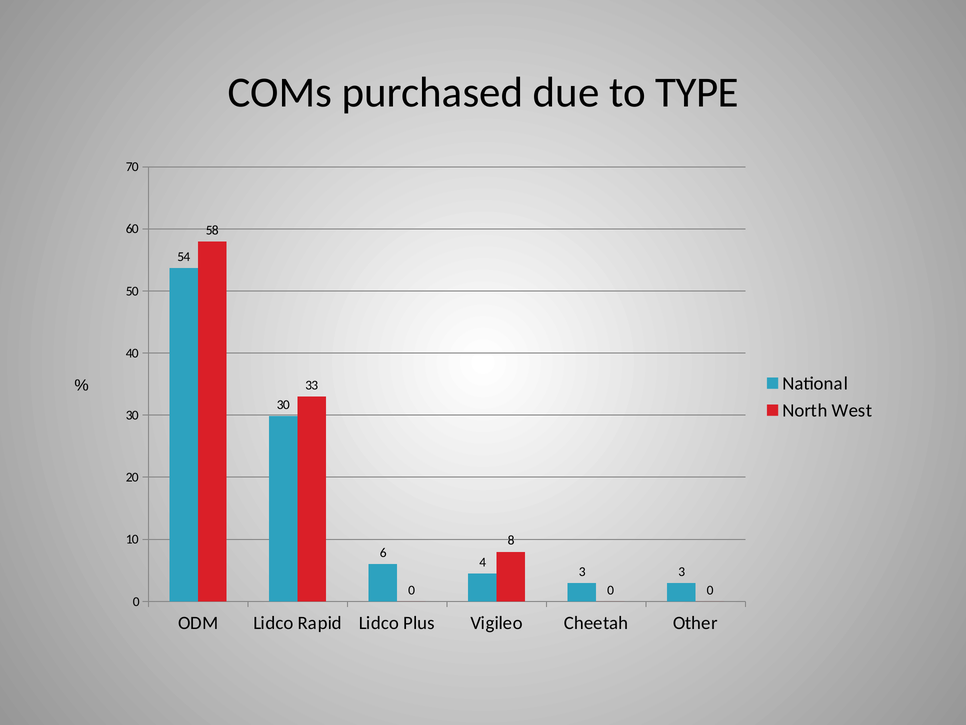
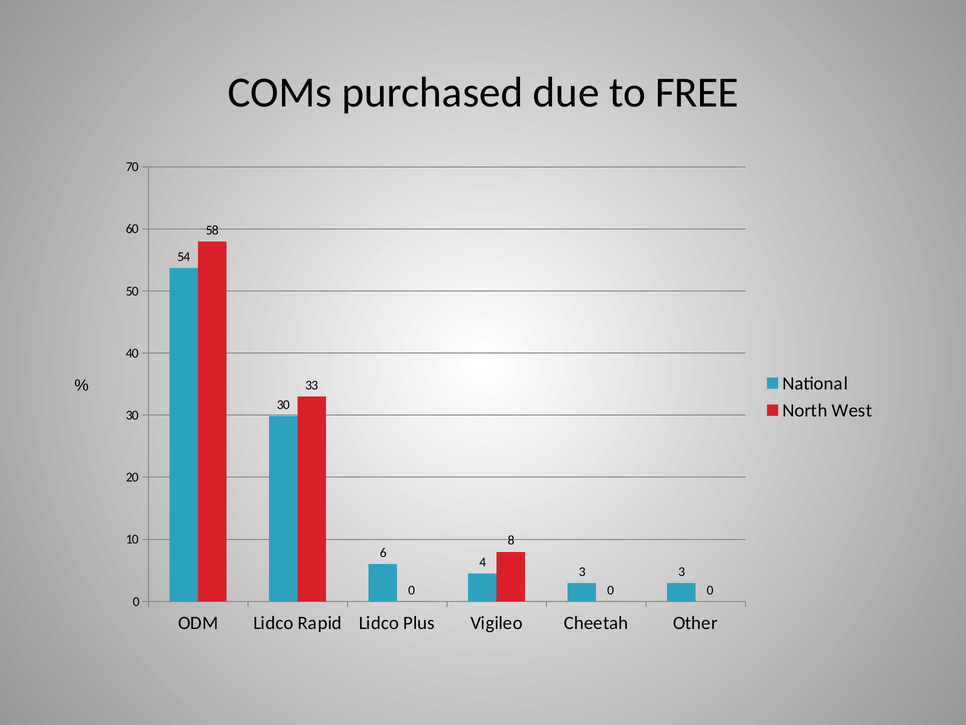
TYPE: TYPE -> FREE
